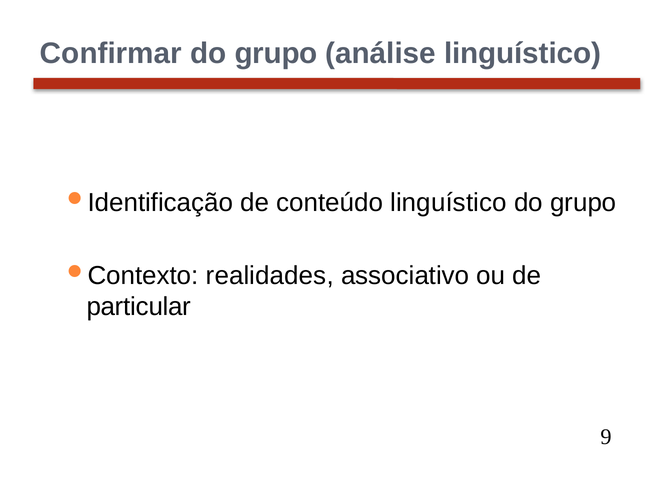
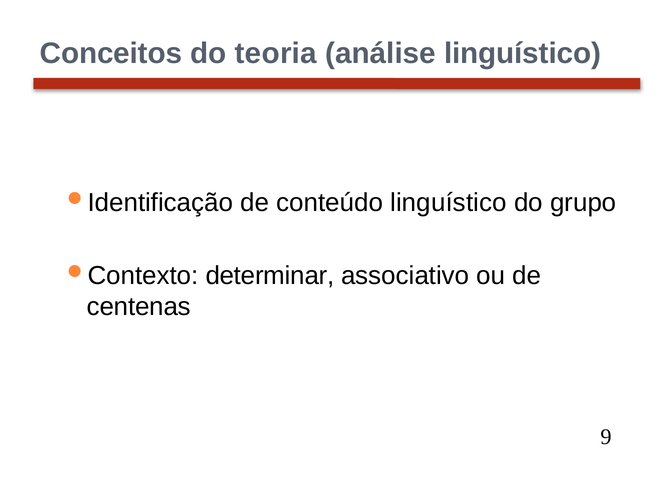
Confirmar: Confirmar -> Conceitos
grupo at (276, 53): grupo -> teoria
realidades: realidades -> determinar
particular: particular -> centenas
